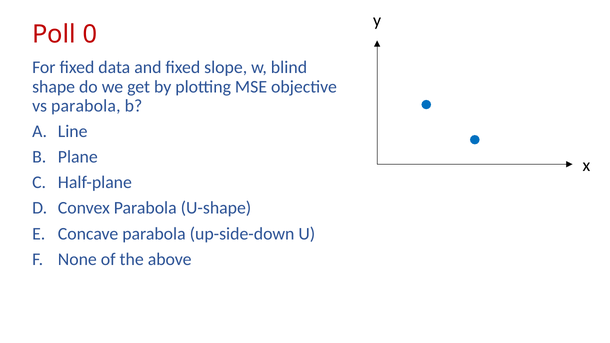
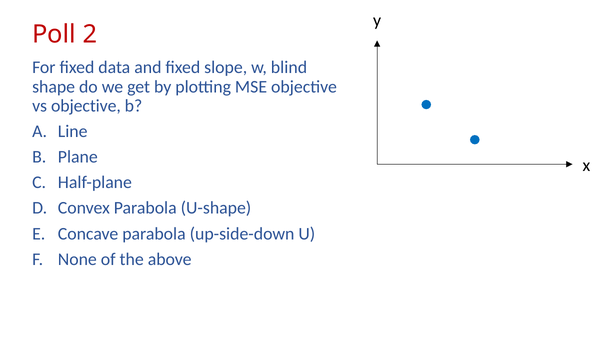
0: 0 -> 2
vs parabola: parabola -> objective
